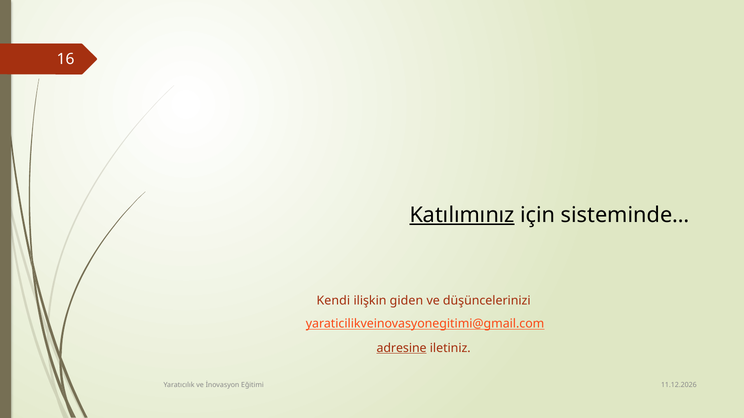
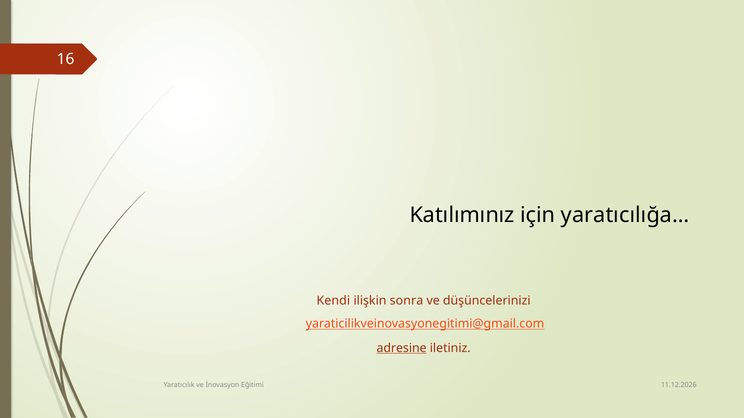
Katılımınız underline: present -> none
sisteminde…: sisteminde… -> yaratıcılığa…
giden: giden -> sonra
